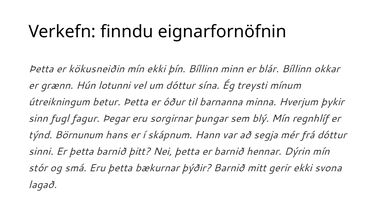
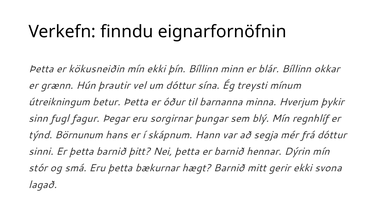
lotunni: lotunni -> þrautir
þýðir: þýðir -> hægt
